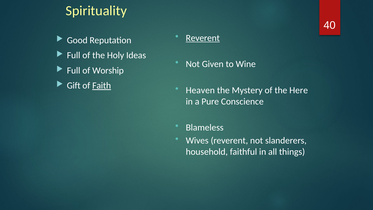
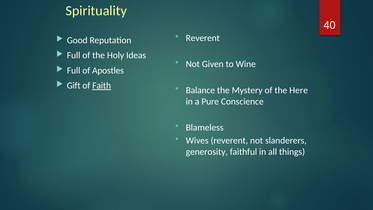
Reverent at (203, 38) underline: present -> none
Worship: Worship -> Apostles
Heaven: Heaven -> Balance
household: household -> generosity
